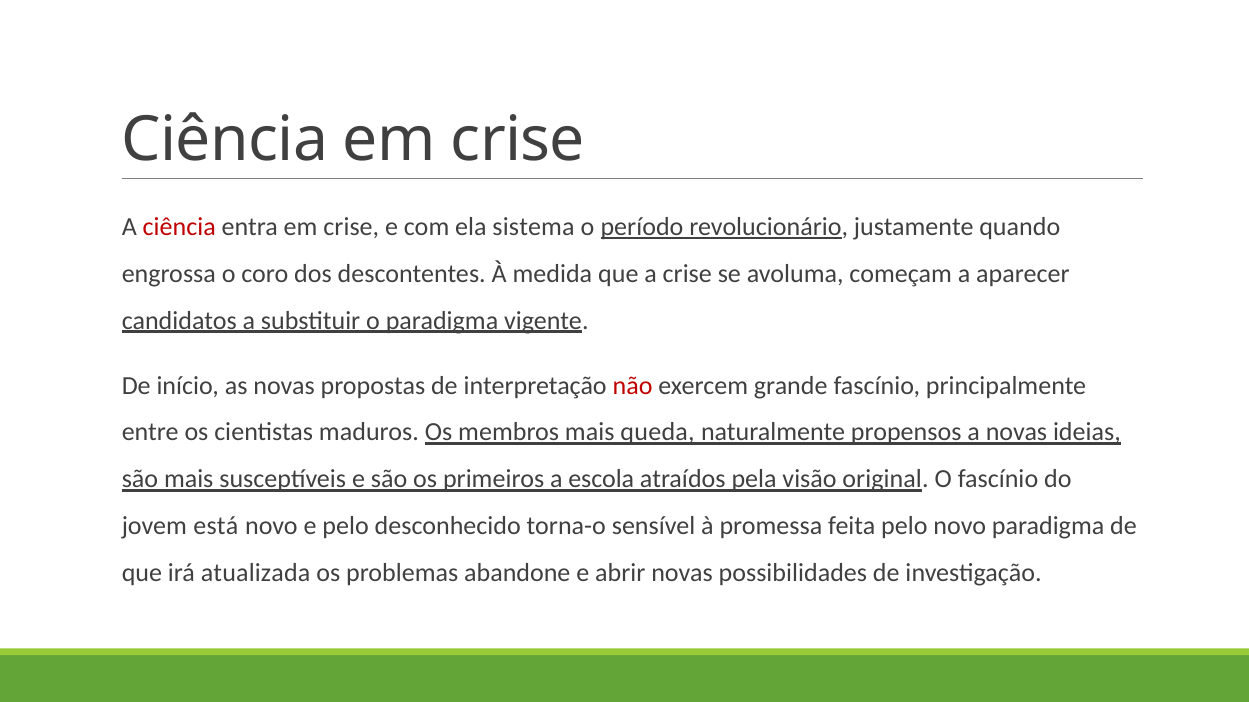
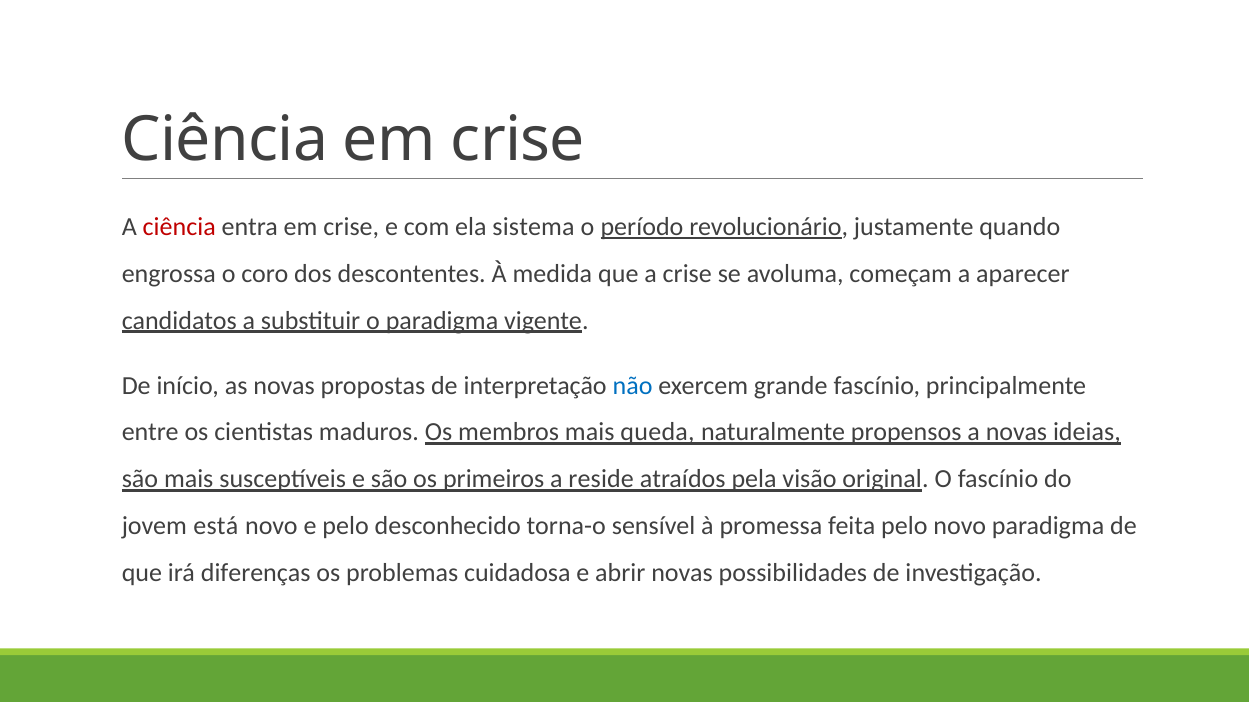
não colour: red -> blue
escola: escola -> reside
atualizada: atualizada -> diferenças
abandone: abandone -> cuidadosa
